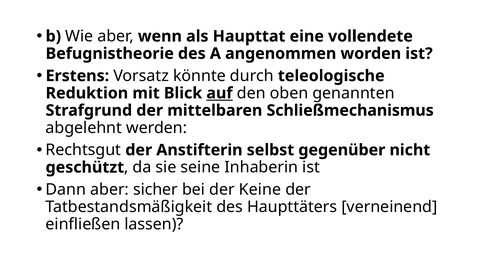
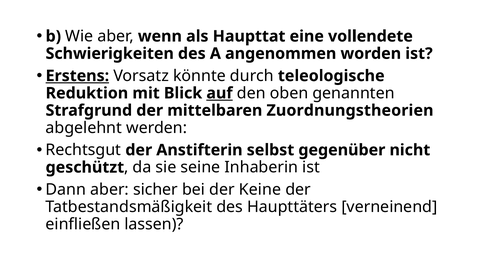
Befugnistheorie: Befugnistheorie -> Schwierigkeiten
Erstens underline: none -> present
Schließmechanismus: Schließmechanismus -> Zuordnungstheorien
